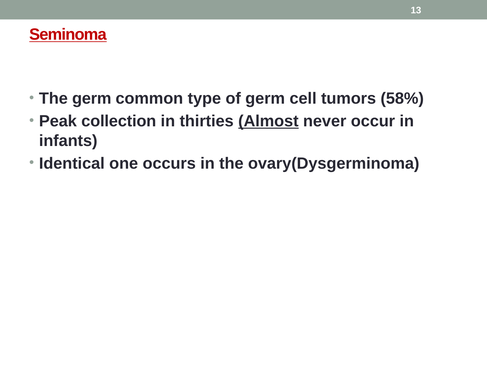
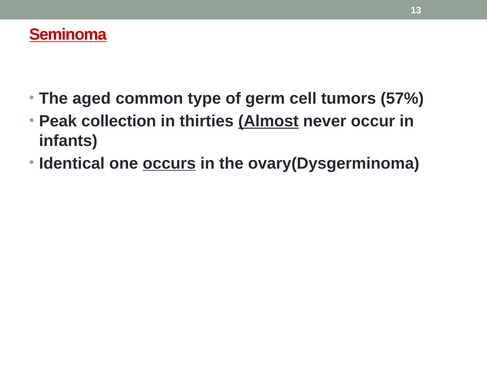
The germ: germ -> aged
58%: 58% -> 57%
occurs underline: none -> present
